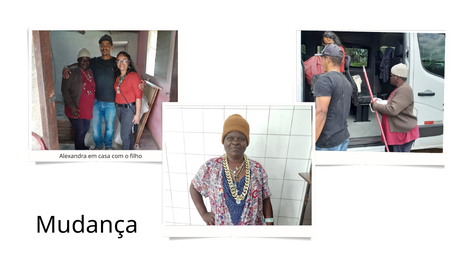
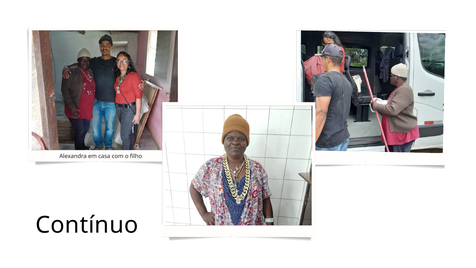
Mudança: Mudança -> Contínuo
